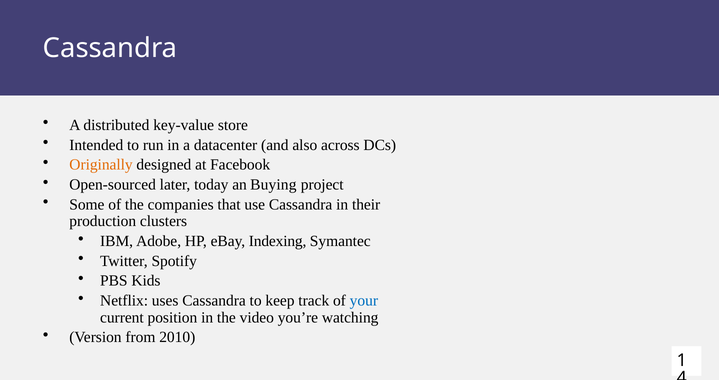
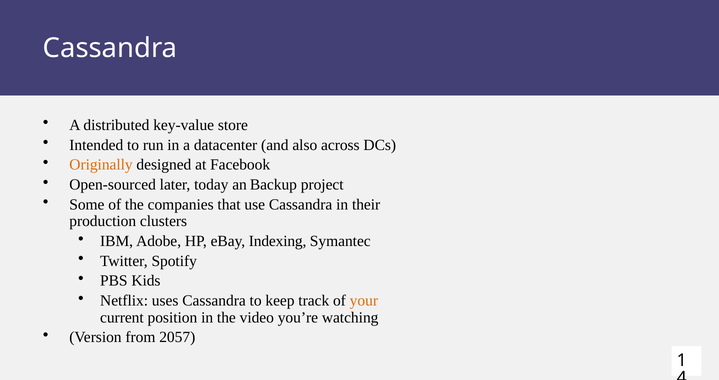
Buying: Buying -> Backup
your colour: blue -> orange
2010: 2010 -> 2057
